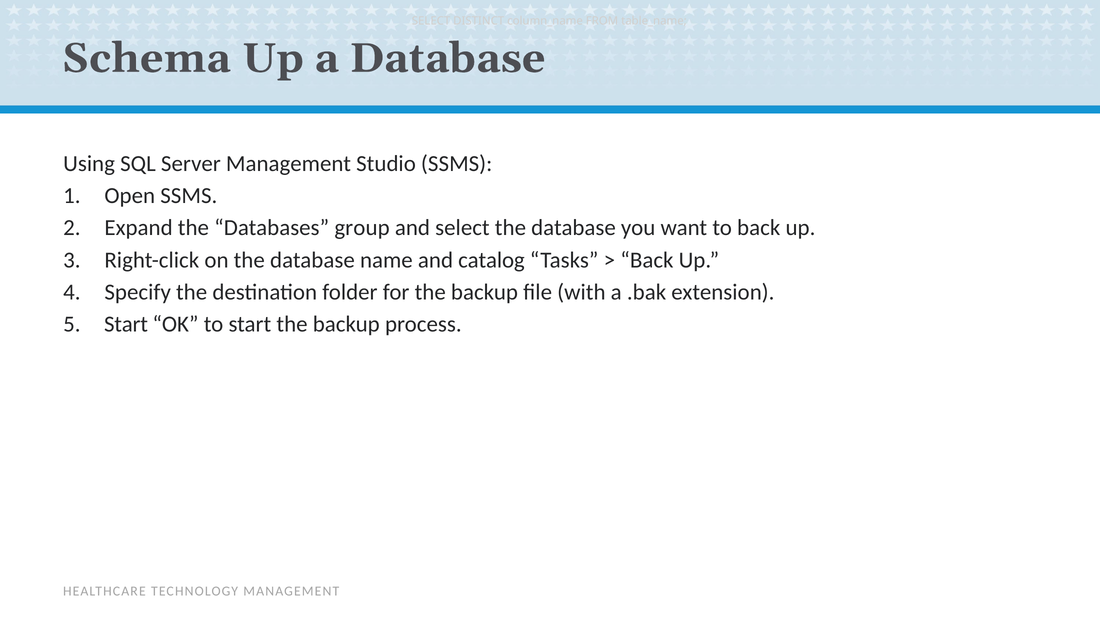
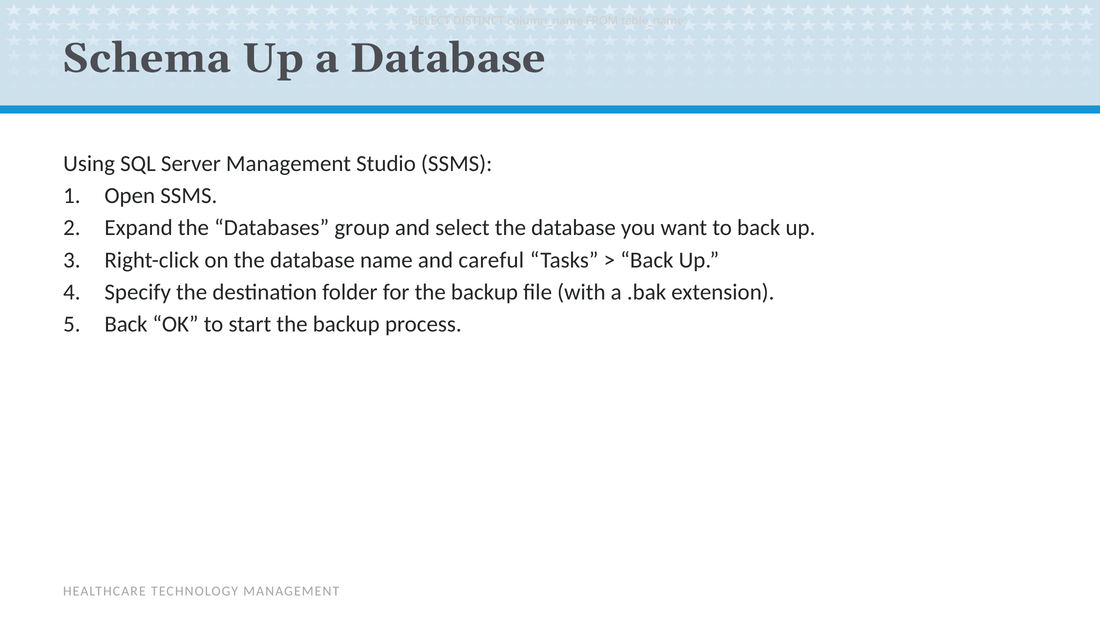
catalog: catalog -> careful
Start at (126, 324): Start -> Back
